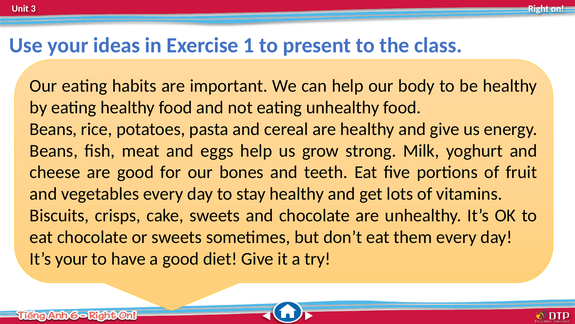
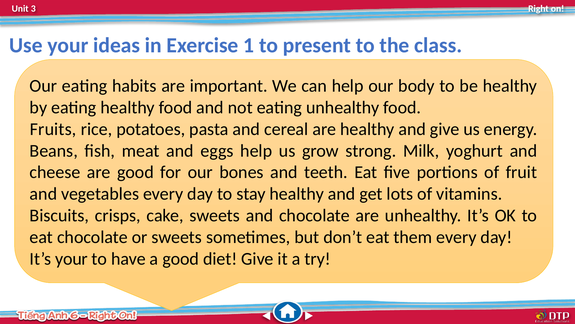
Beans at (53, 129): Beans -> Fruits
